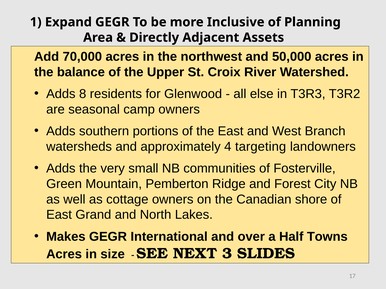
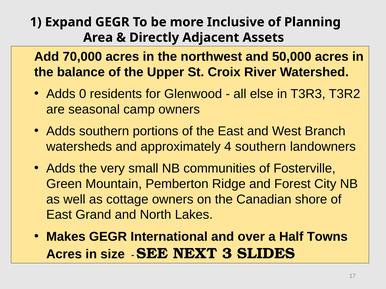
8: 8 -> 0
4 targeting: targeting -> southern
